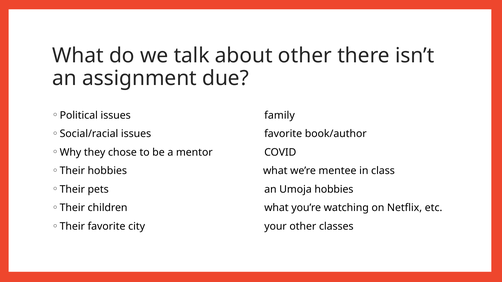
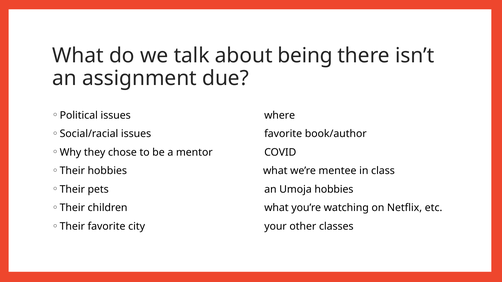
about other: other -> being
family: family -> where
